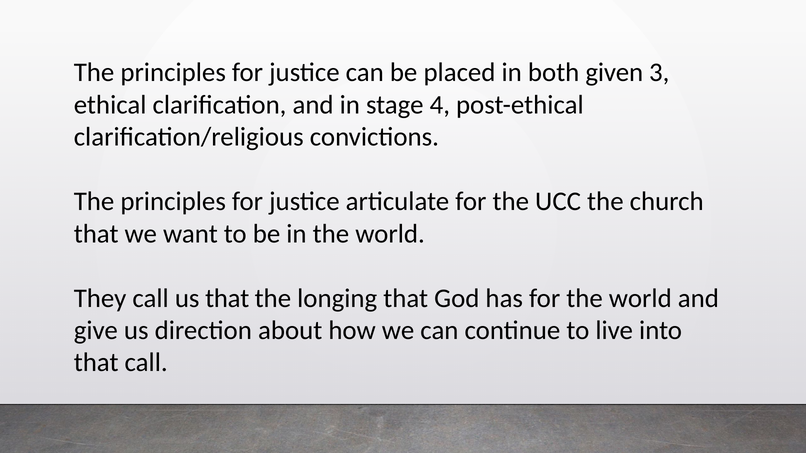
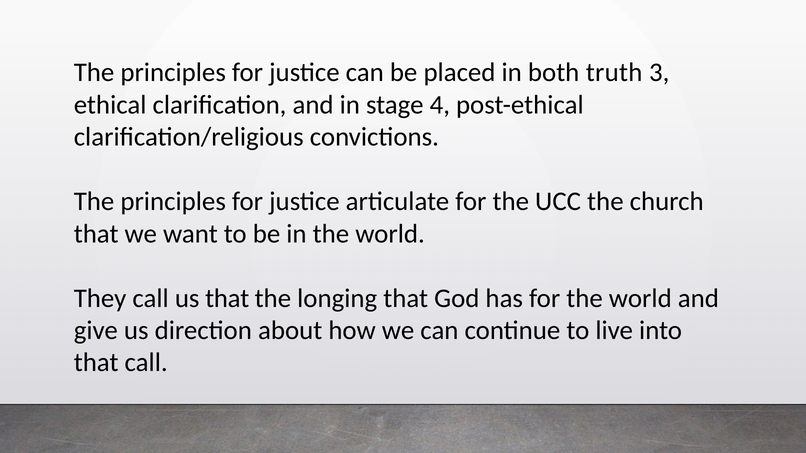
given: given -> truth
